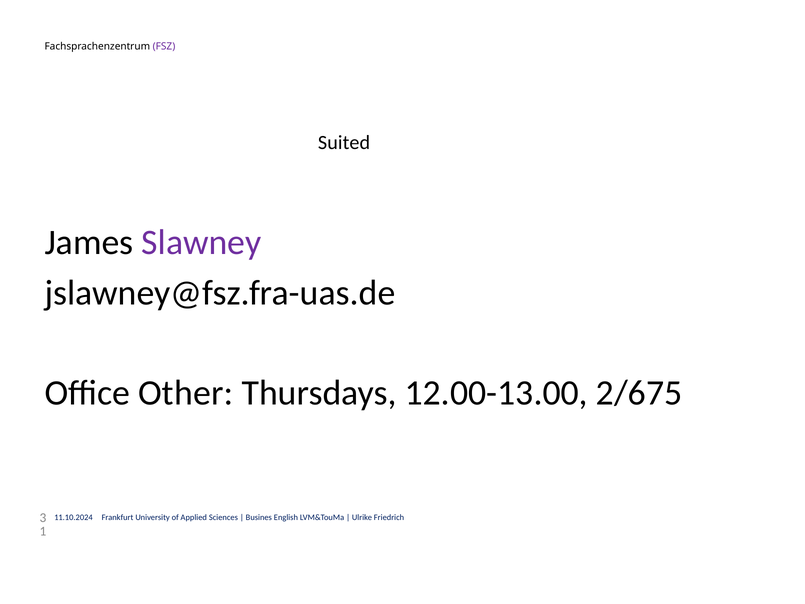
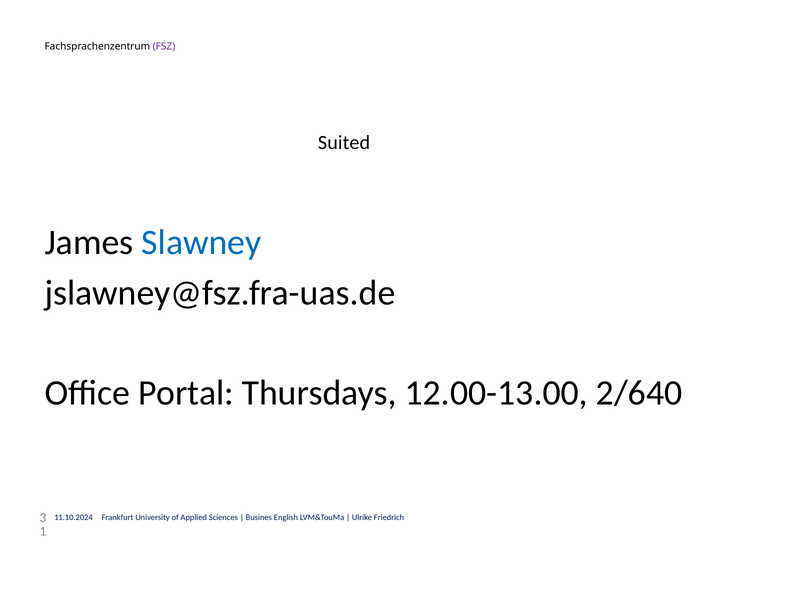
Slawney colour: purple -> blue
Other: Other -> Portal
2/675: 2/675 -> 2/640
